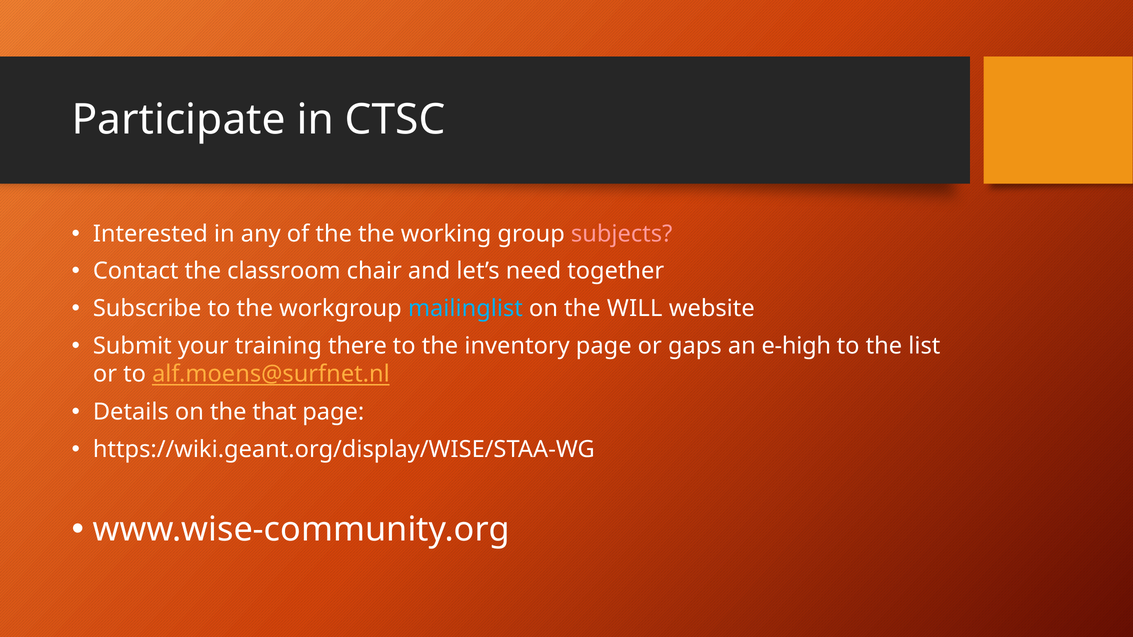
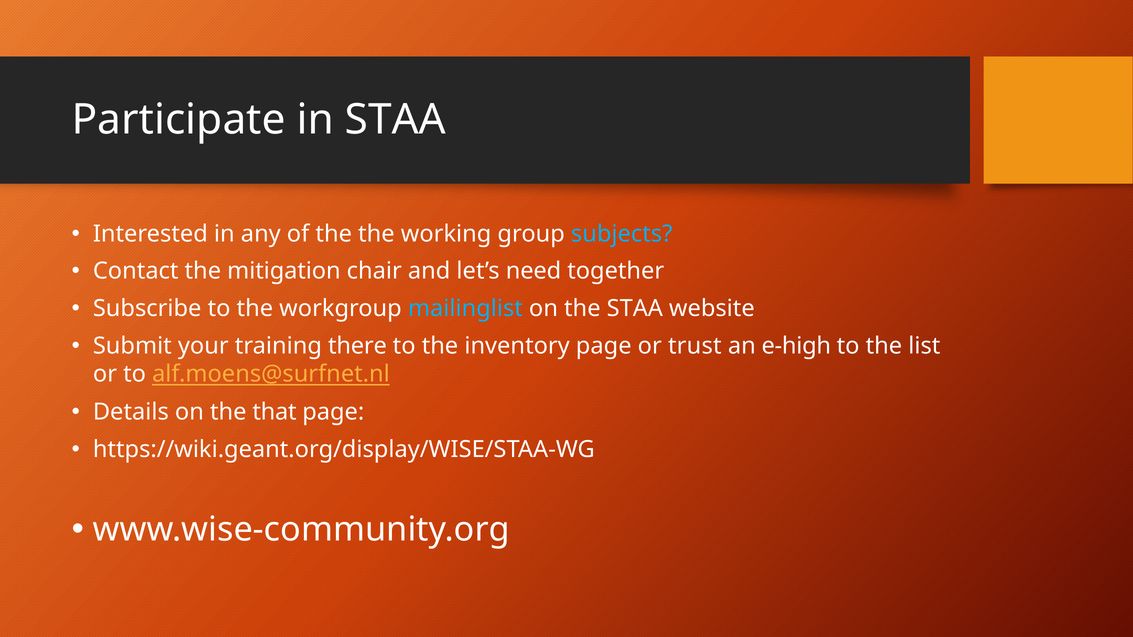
in CTSC: CTSC -> STAA
subjects colour: pink -> light blue
classroom: classroom -> mitigation
the WILL: WILL -> STAA
gaps: gaps -> trust
